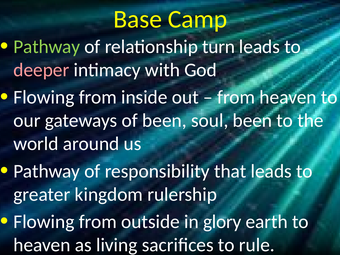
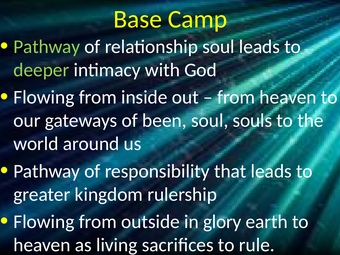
relationship turn: turn -> soul
deeper colour: pink -> light green
soul been: been -> souls
